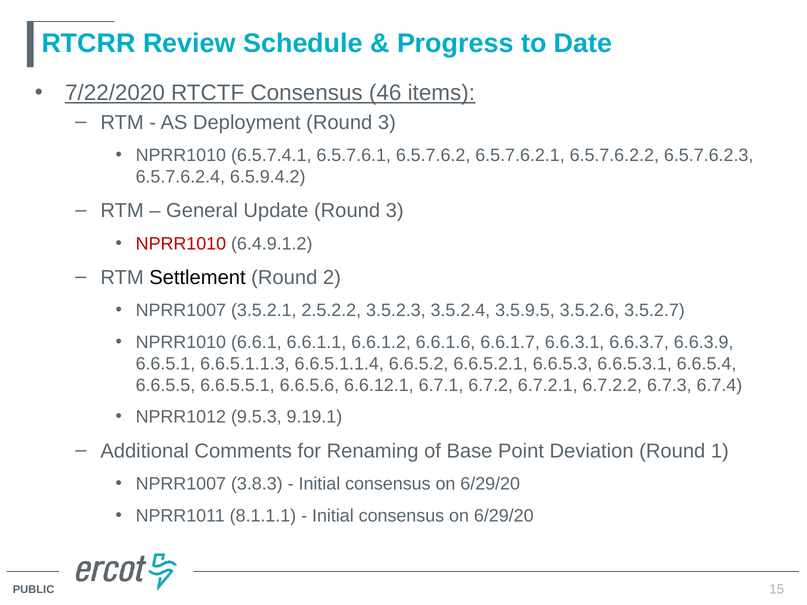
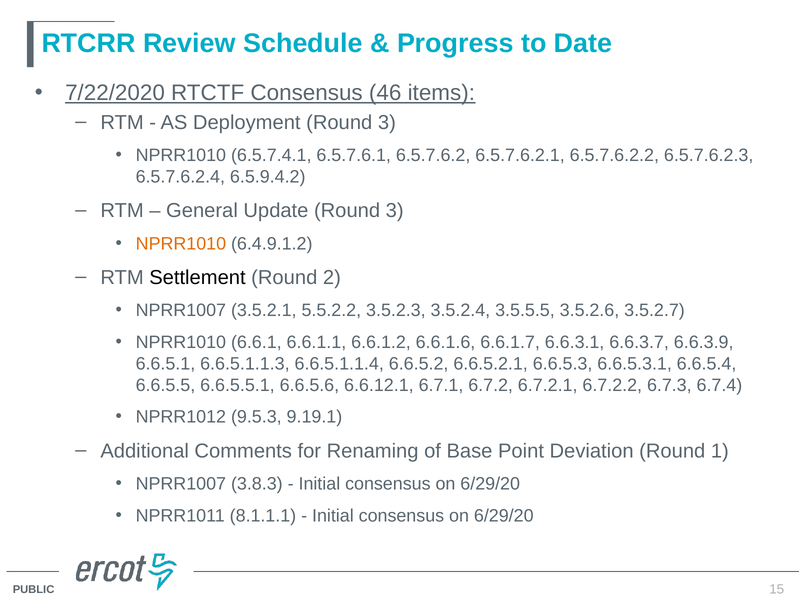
NPRR1010 at (181, 244) colour: red -> orange
2.5.2.2: 2.5.2.2 -> 5.5.2.2
3.5.9.5: 3.5.9.5 -> 3.5.5.5
